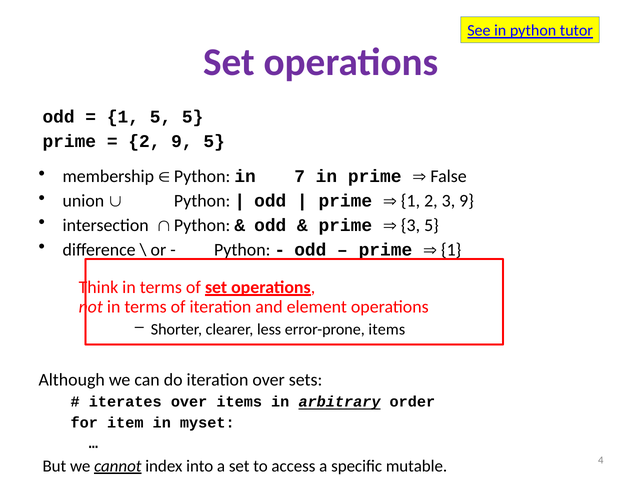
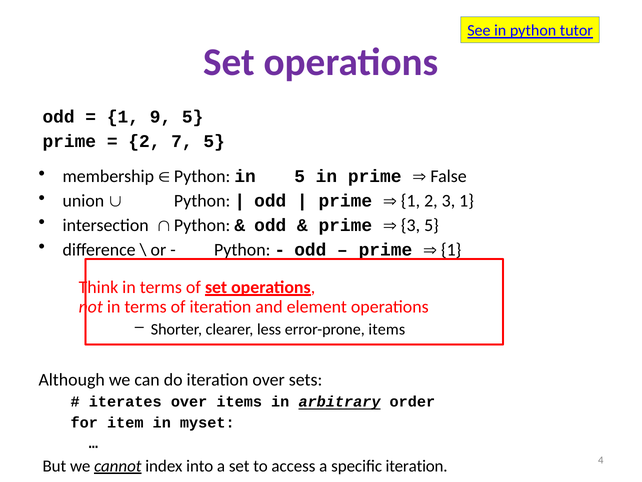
1 5: 5 -> 9
2 9: 9 -> 7
in 7: 7 -> 5
3 9: 9 -> 1
specific mutable: mutable -> iteration
